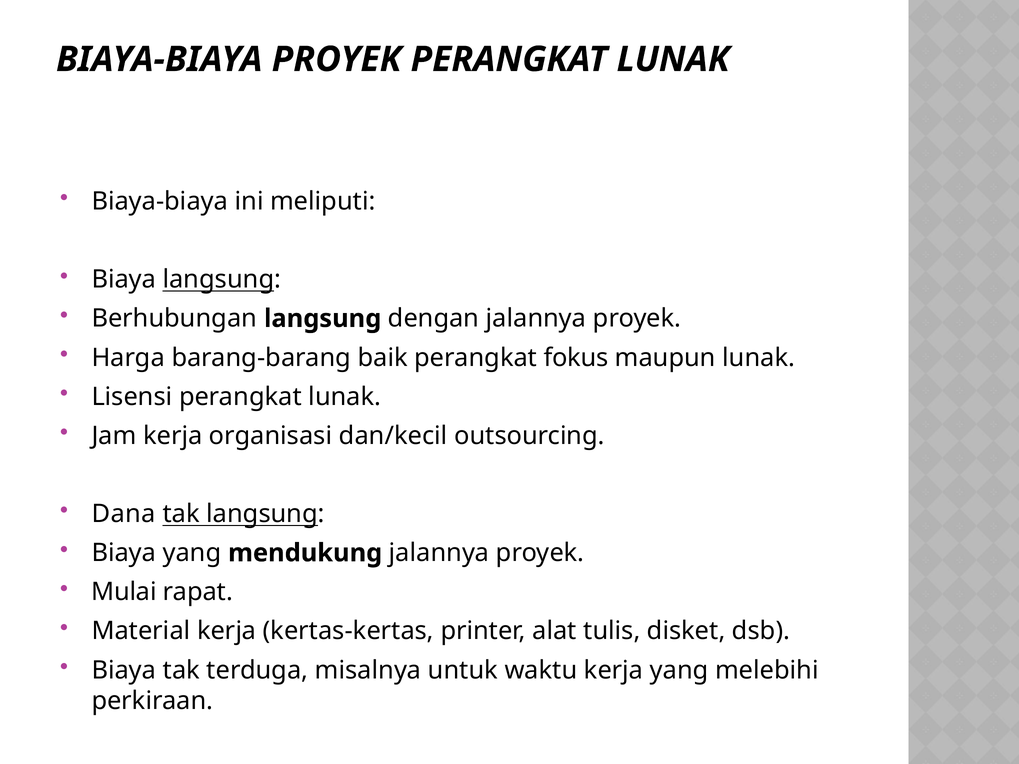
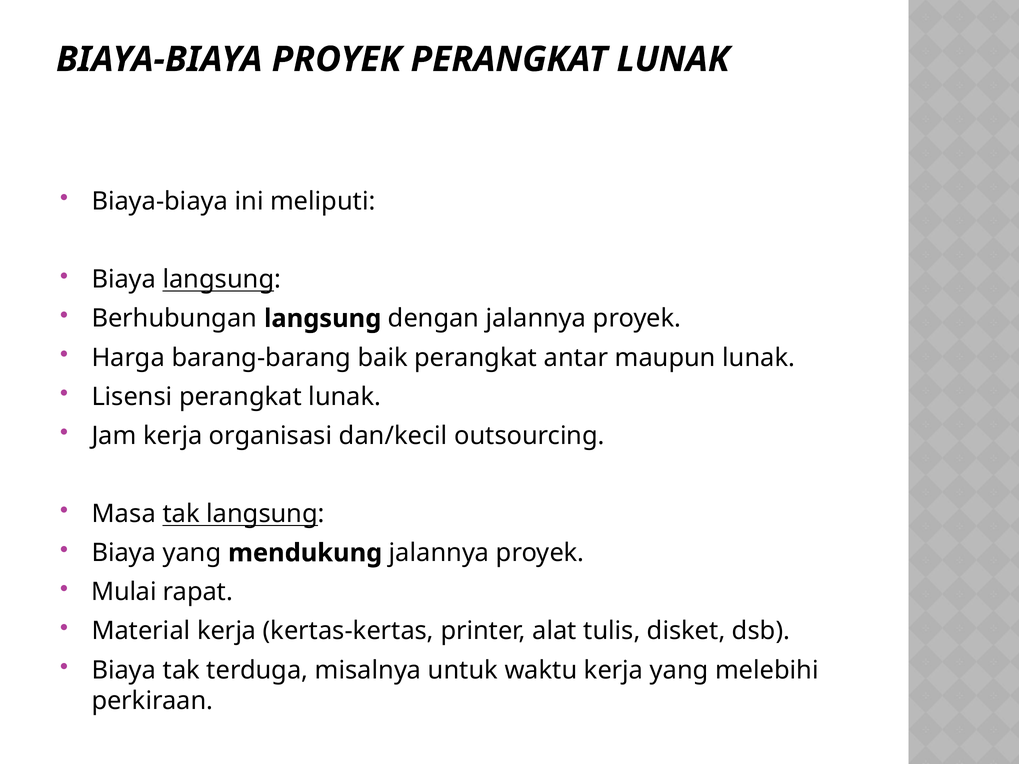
fokus: fokus -> antar
Dana: Dana -> Masa
